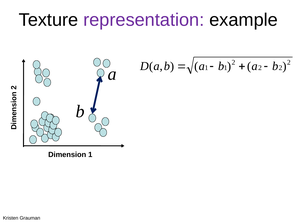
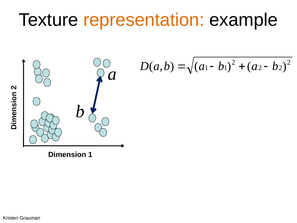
representation colour: purple -> orange
